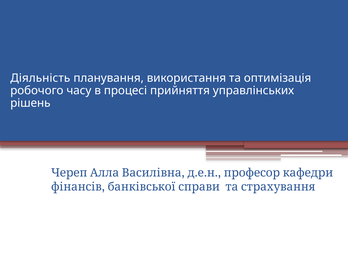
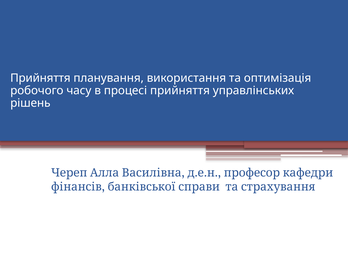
Діяльність at (40, 78): Діяльність -> Прийняття
